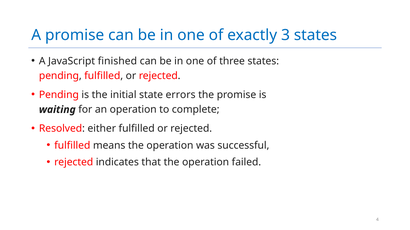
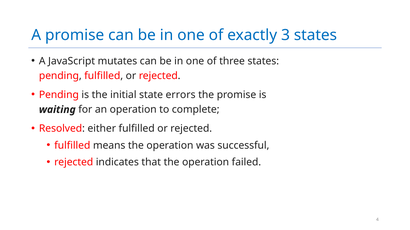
finished: finished -> mutates
